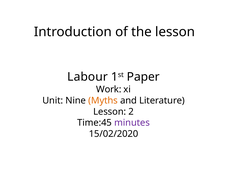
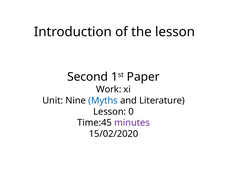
Labour: Labour -> Second
Myths colour: orange -> blue
2: 2 -> 0
